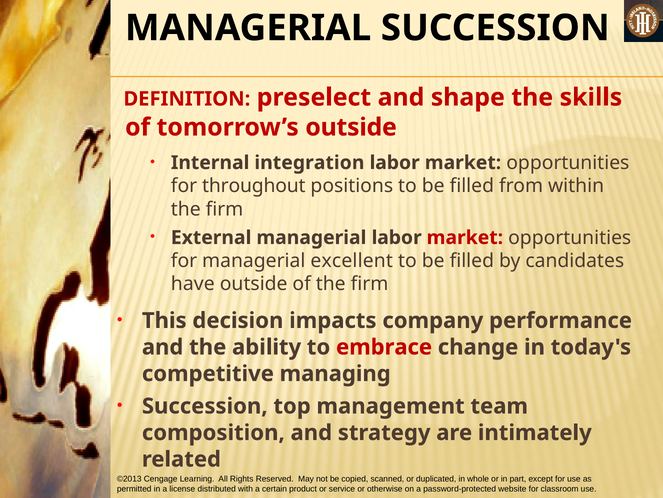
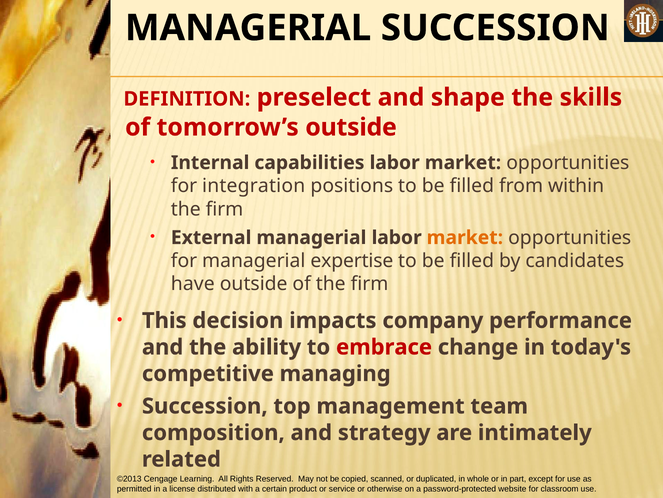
integration: integration -> capabilities
throughout: throughout -> integration
market at (465, 237) colour: red -> orange
excellent: excellent -> expertise
